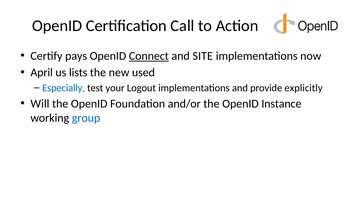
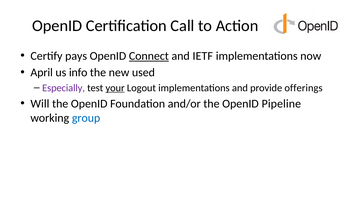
SITE: SITE -> IETF
lists: lists -> info
Especially colour: blue -> purple
your underline: none -> present
explicitly: explicitly -> offerings
Instance: Instance -> Pipeline
